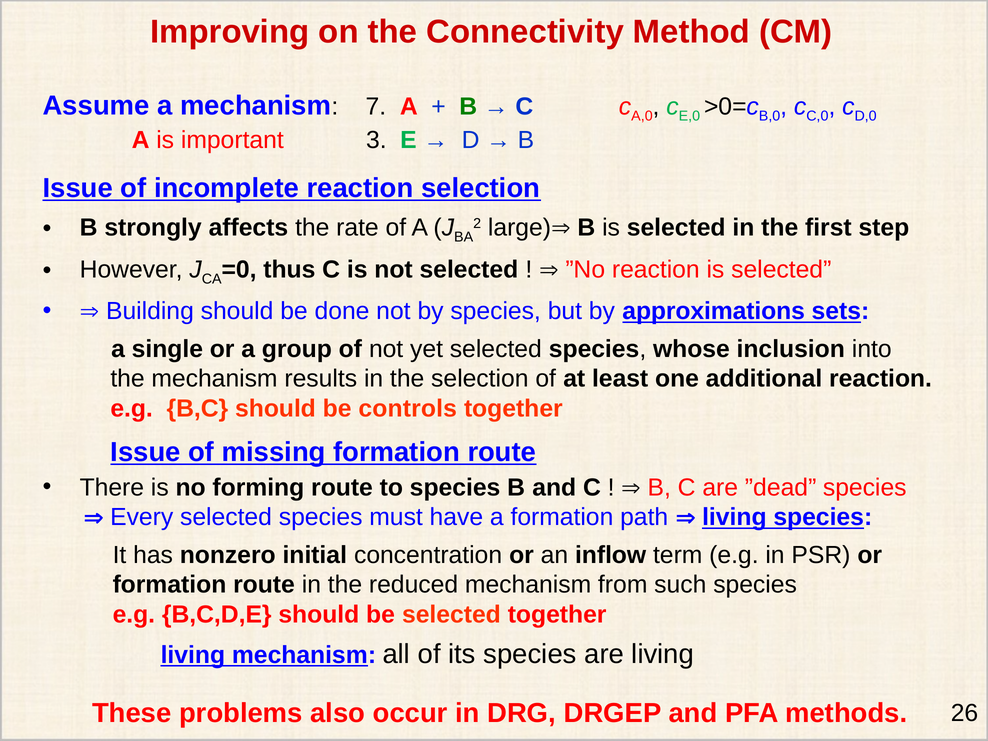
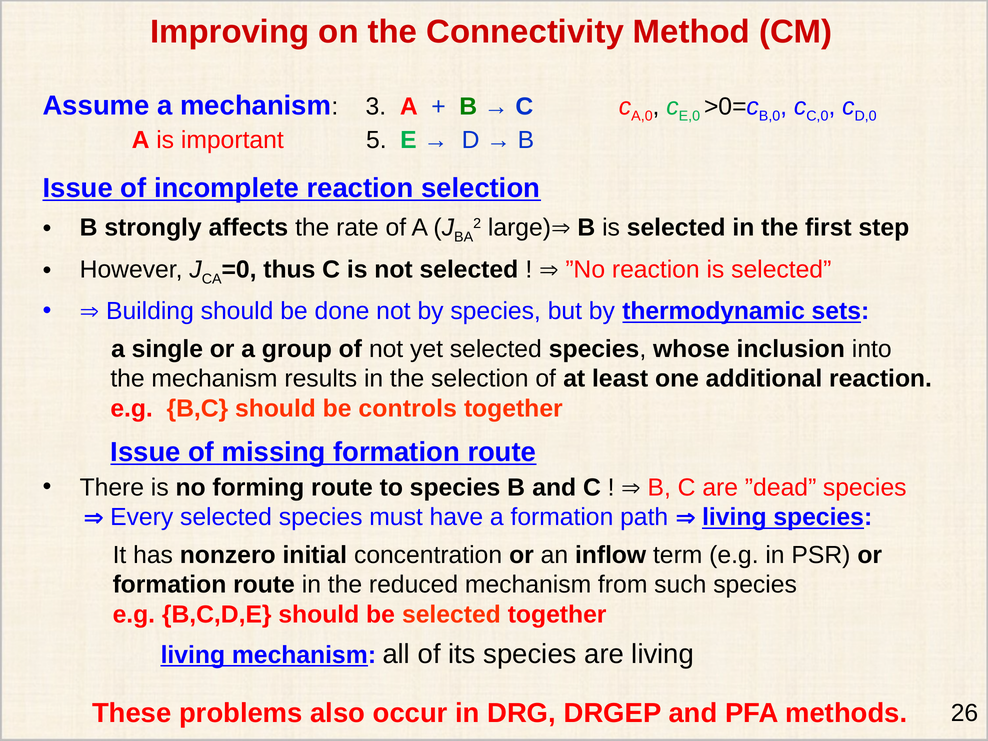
7: 7 -> 3
3: 3 -> 5
approximations: approximations -> thermodynamic
